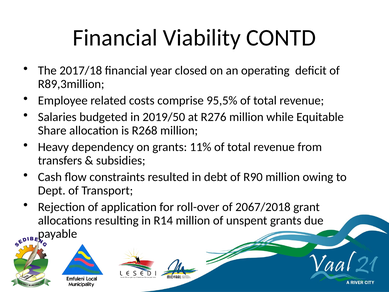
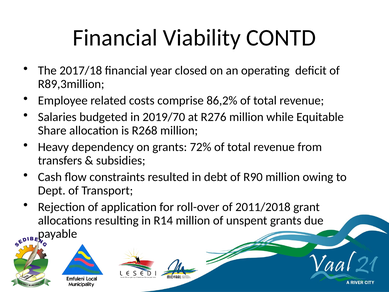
95,5%: 95,5% -> 86,2%
2019/50: 2019/50 -> 2019/70
11%: 11% -> 72%
2067/2018: 2067/2018 -> 2011/2018
